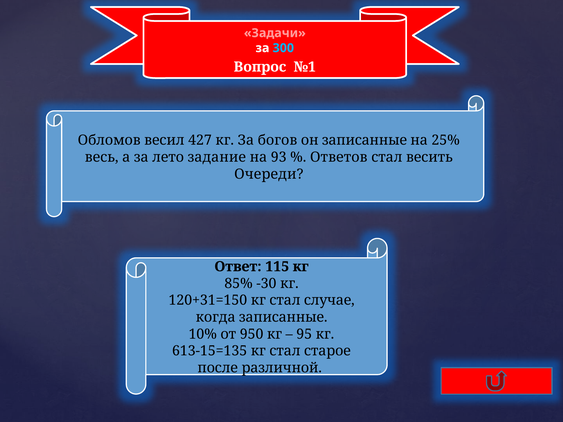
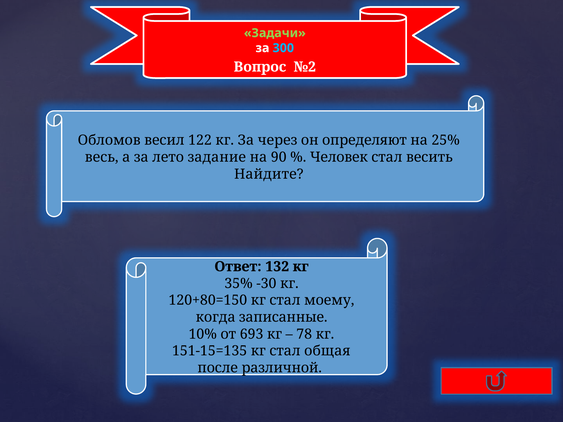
Задачи colour: pink -> light green
№1: №1 -> №2
427: 427 -> 122
богов: богов -> через
он записанные: записанные -> определяют
93: 93 -> 90
Ответов: Ответов -> Человек
Очереди: Очереди -> Найдите
115: 115 -> 132
85%: 85% -> 35%
120+31=150: 120+31=150 -> 120+80=150
случае: случае -> моему
950: 950 -> 693
95: 95 -> 78
613-15=135: 613-15=135 -> 151-15=135
старое: старое -> общая
